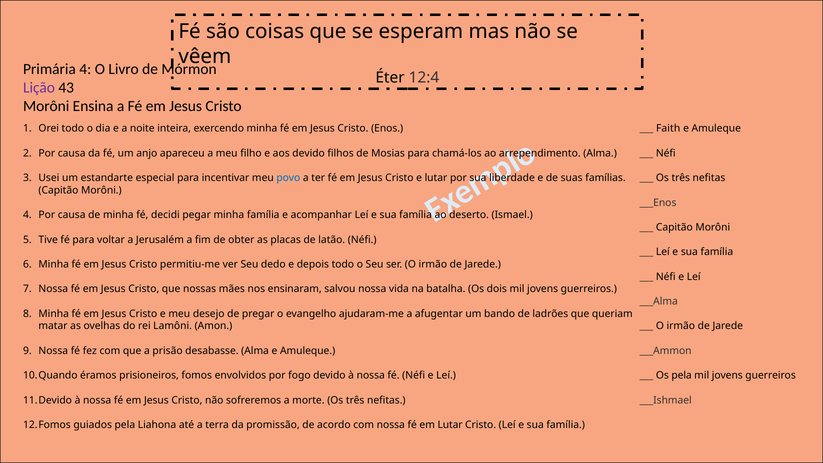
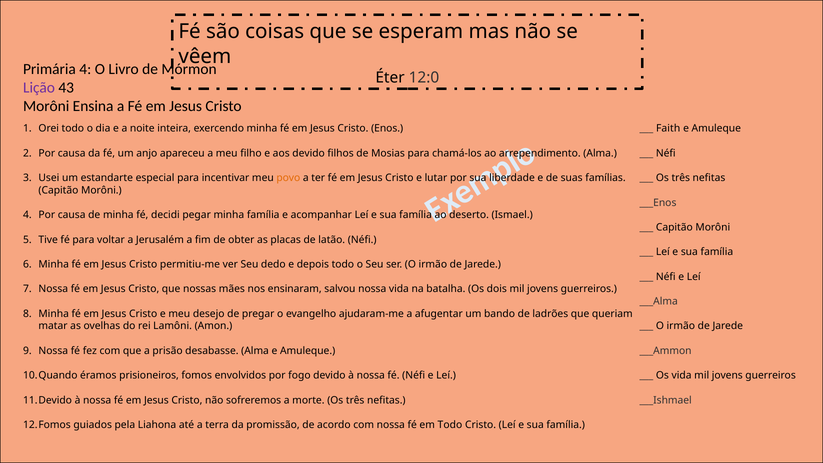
12:4: 12:4 -> 12:0
povo colour: blue -> orange
Os pela: pela -> vida
em Lutar: Lutar -> Todo
